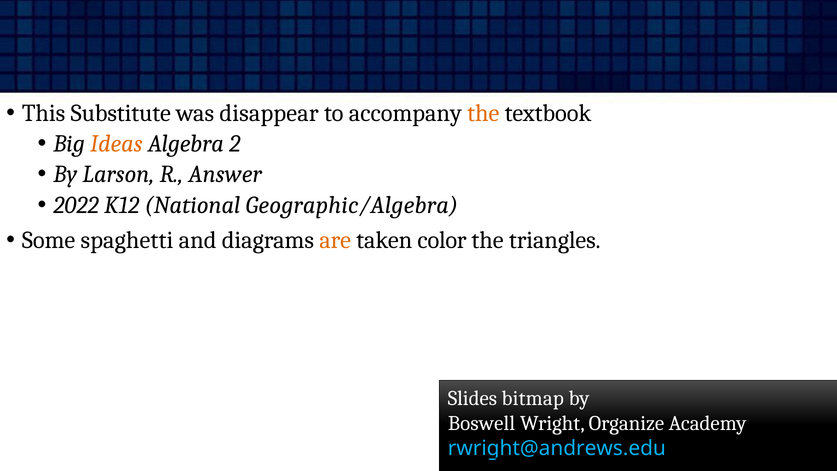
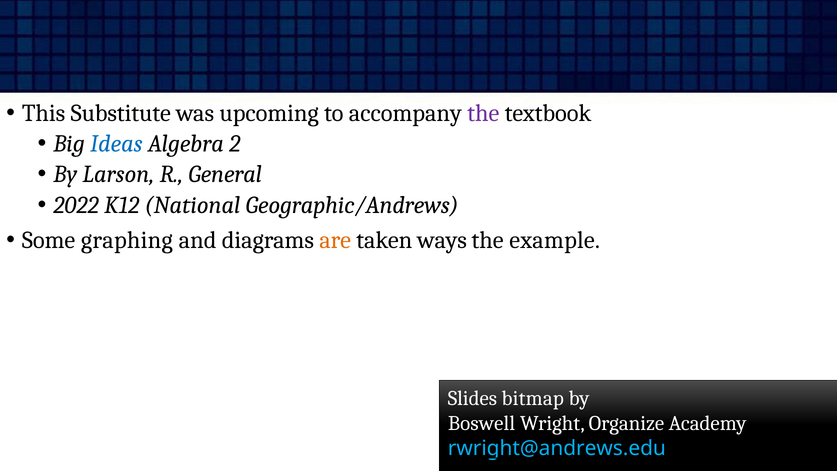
disappear: disappear -> upcoming
the at (483, 113) colour: orange -> purple
Ideas colour: orange -> blue
Answer: Answer -> General
Geographic/Algebra: Geographic/Algebra -> Geographic/Andrews
spaghetti: spaghetti -> graphing
color: color -> ways
triangles: triangles -> example
